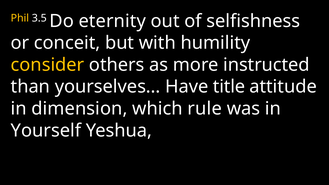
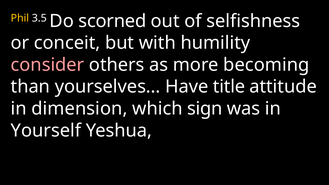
eternity: eternity -> scorned
consider colour: yellow -> pink
instructed: instructed -> becoming
rule: rule -> sign
